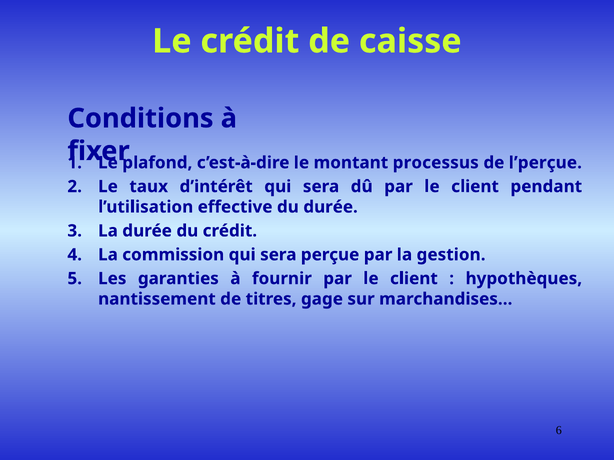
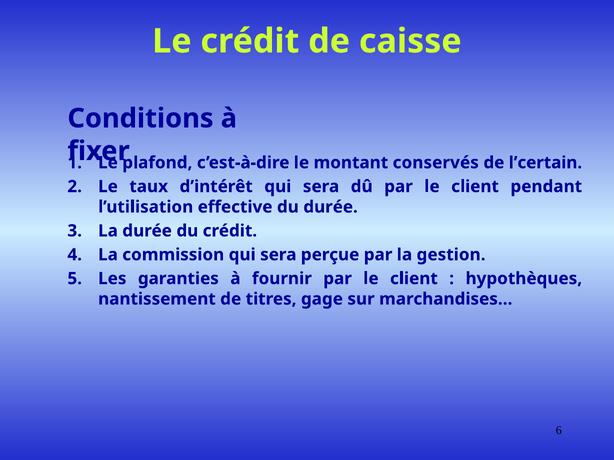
processus: processus -> conservés
l’perçue: l’perçue -> l’certain
